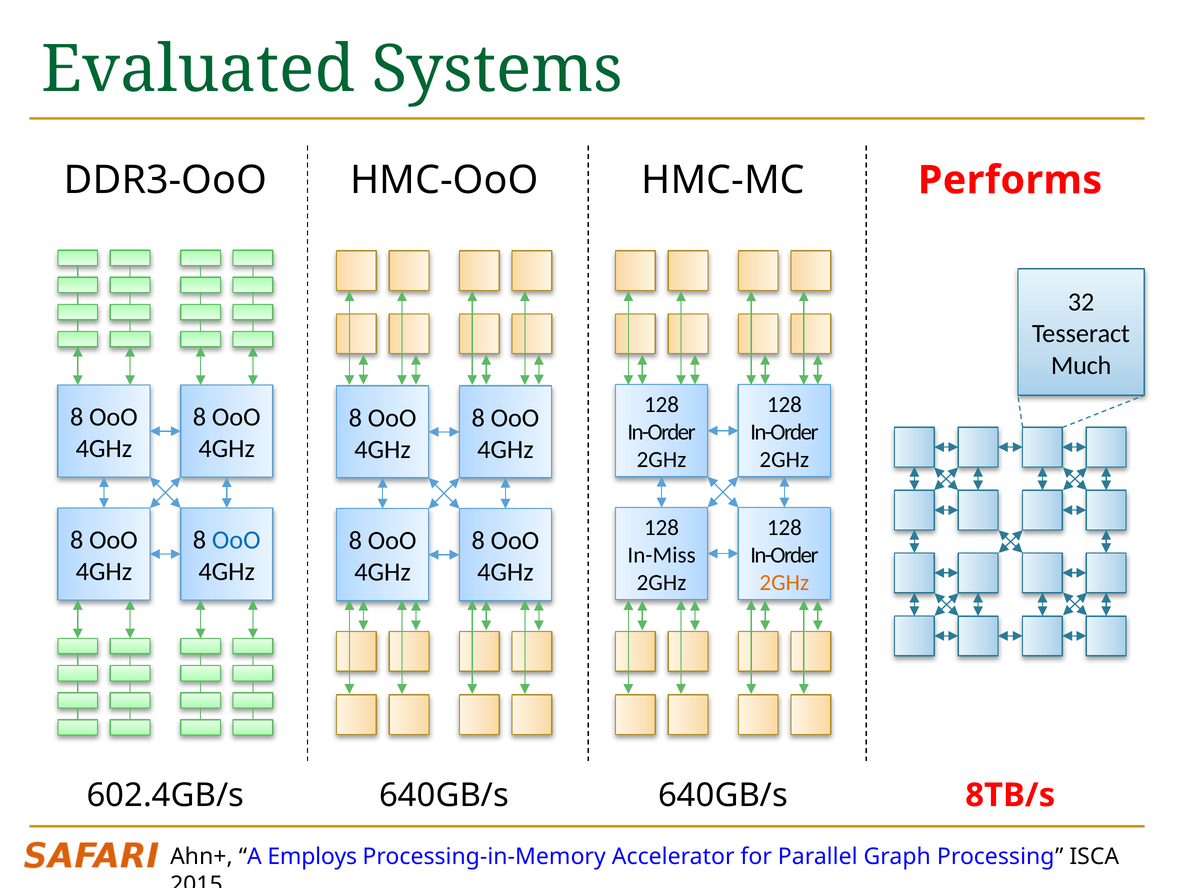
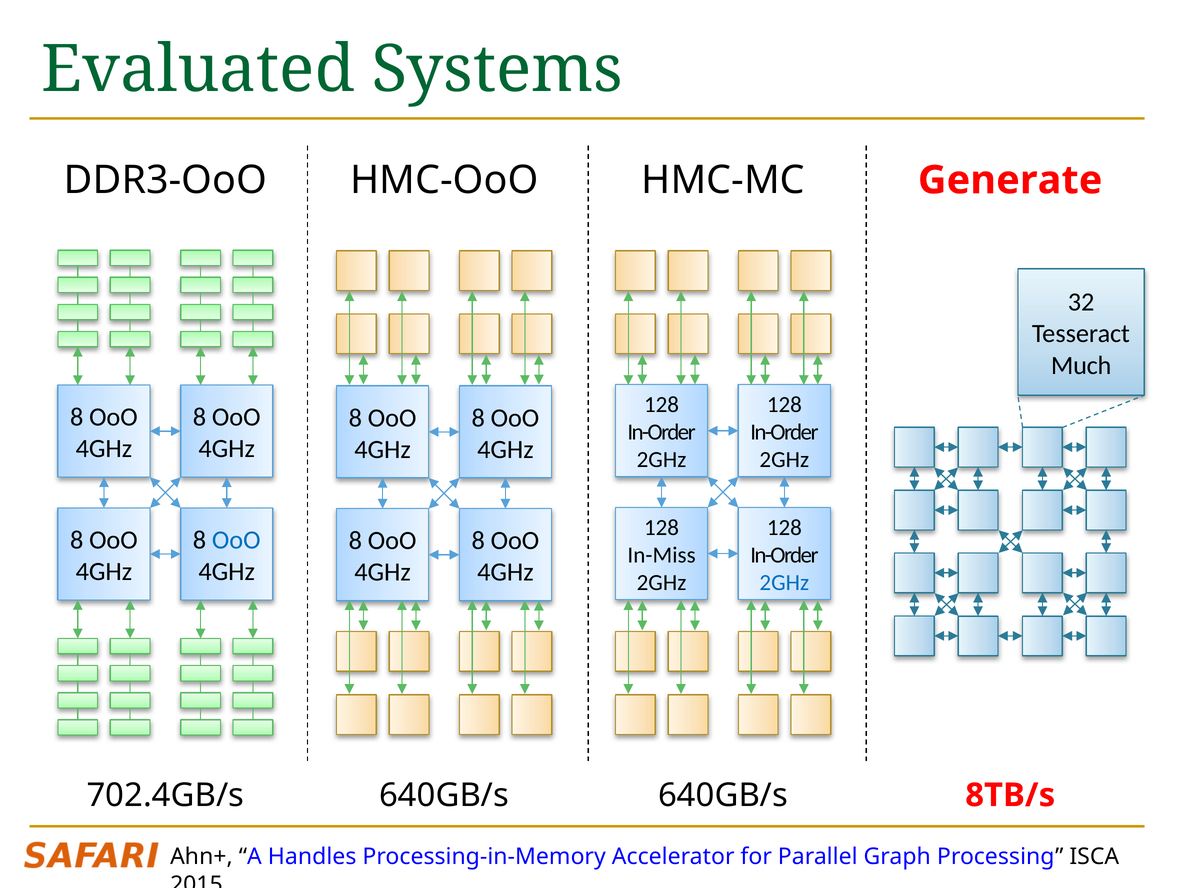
Performs: Performs -> Generate
2GHz at (784, 583) colour: orange -> blue
602.4GB/s: 602.4GB/s -> 702.4GB/s
Employs: Employs -> Handles
